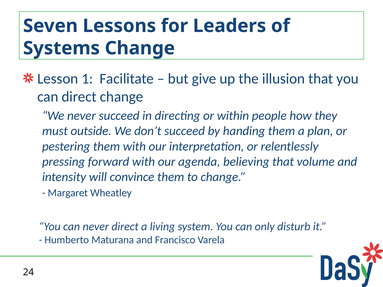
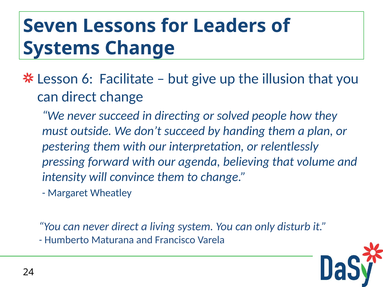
1: 1 -> 6
within: within -> solved
